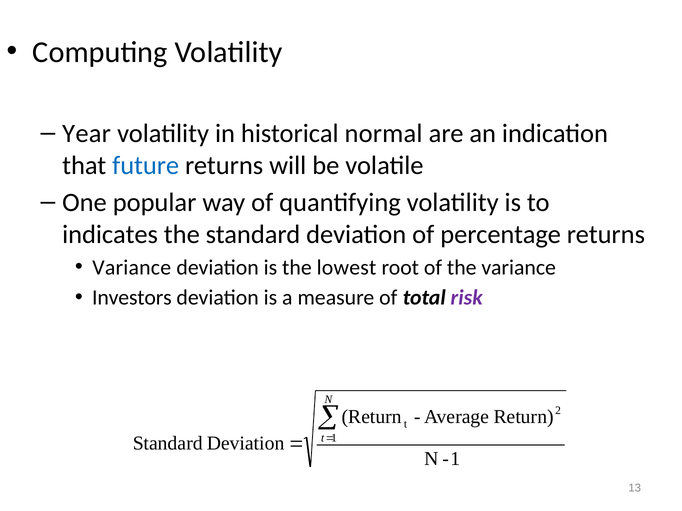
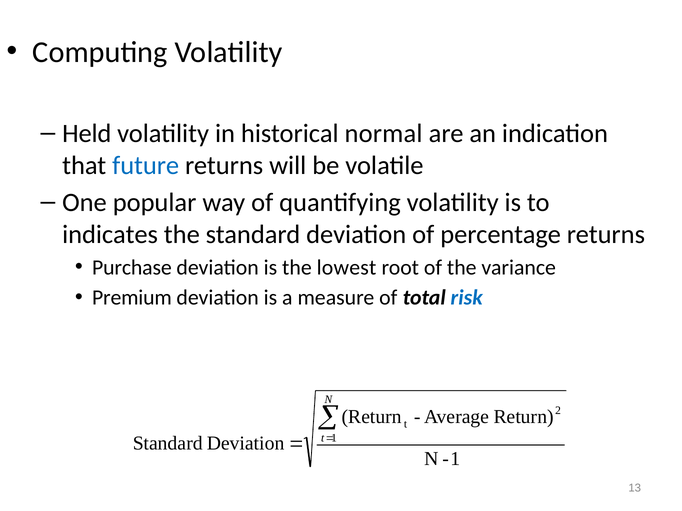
Year: Year -> Held
Variance at (132, 268): Variance -> Purchase
Investors: Investors -> Premium
risk colour: purple -> blue
